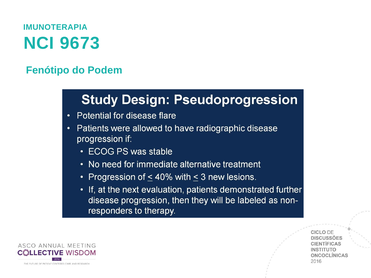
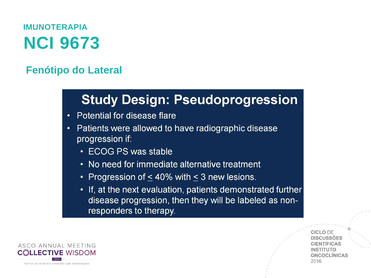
Podem: Podem -> Lateral
